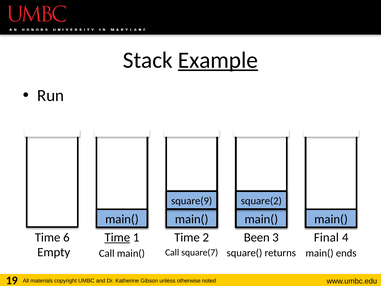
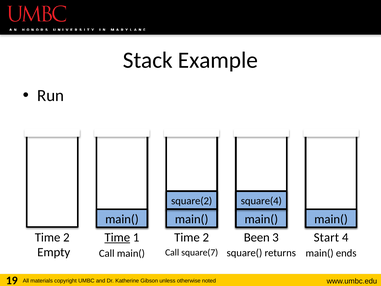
Example underline: present -> none
square(9: square(9 -> square(2
square(2: square(2 -> square(4
6 at (66, 237): 6 -> 2
Final: Final -> Start
